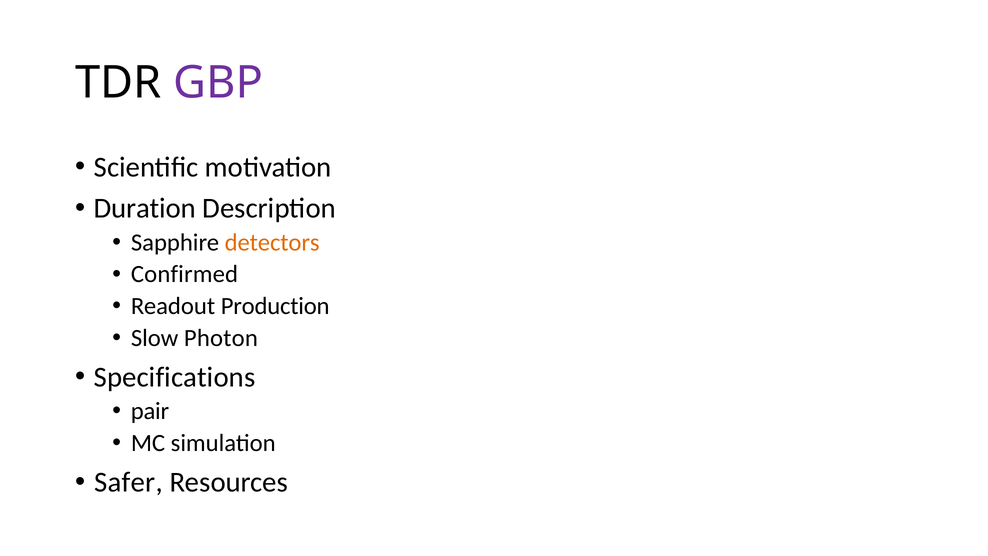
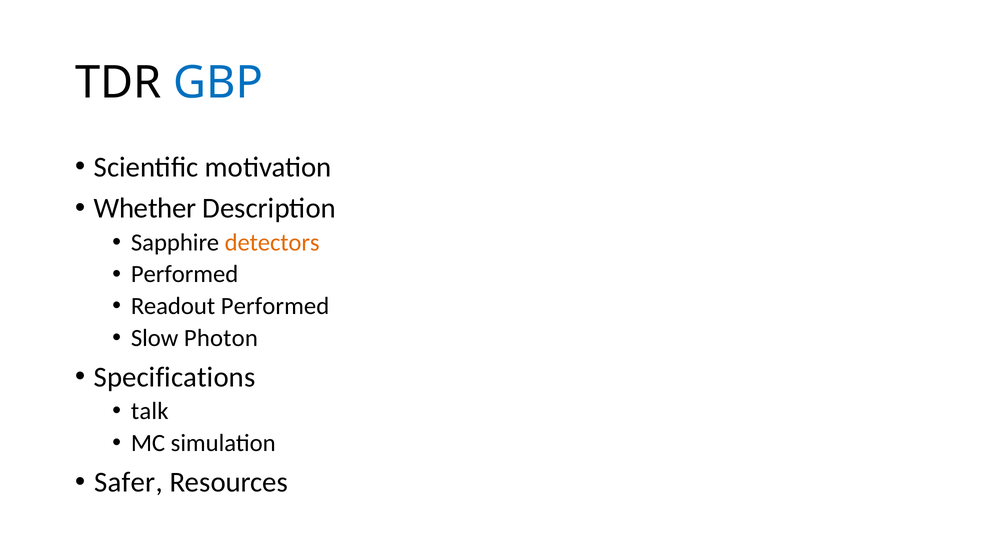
GBP colour: purple -> blue
Duration: Duration -> Whether
Confirmed at (184, 274): Confirmed -> Performed
Readout Production: Production -> Performed
pair: pair -> talk
